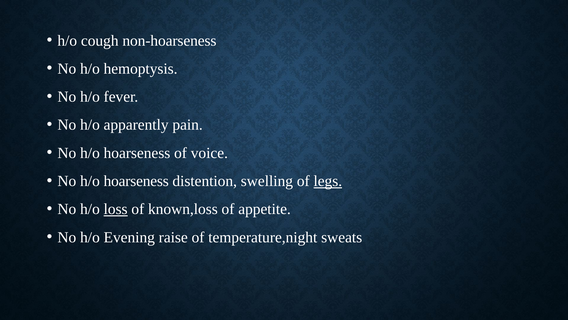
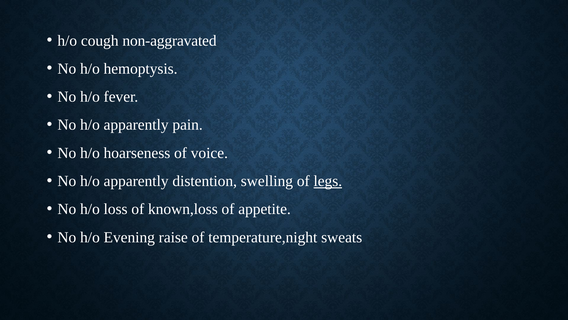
non-hoarseness: non-hoarseness -> non-aggravated
hoarseness at (136, 181): hoarseness -> apparently
loss underline: present -> none
